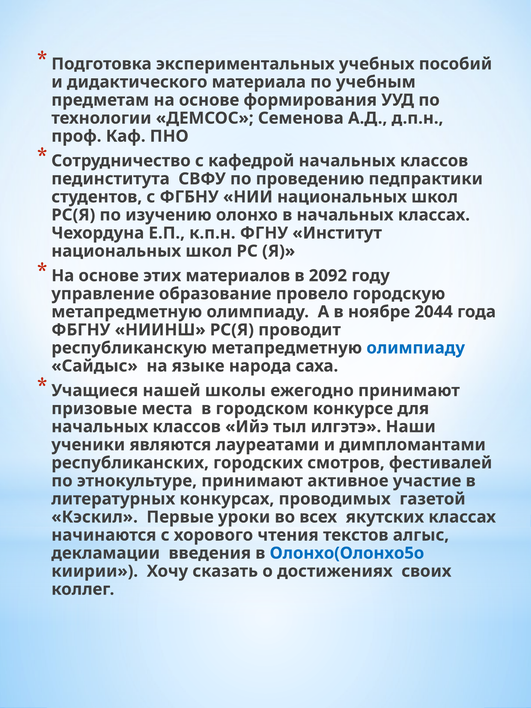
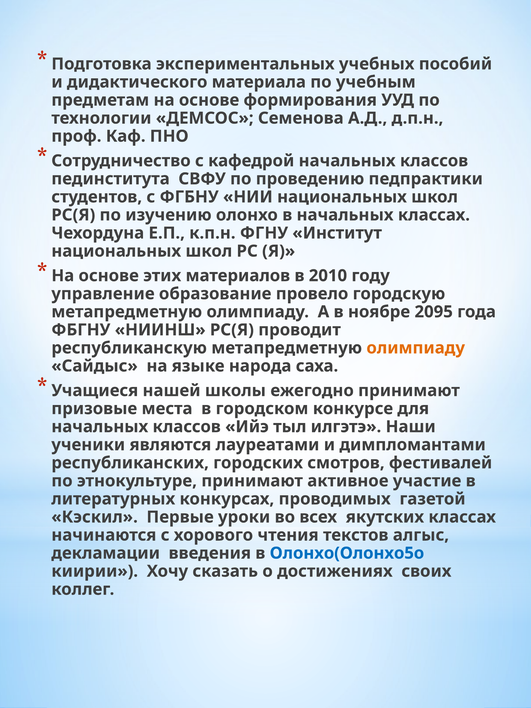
2092: 2092 -> 2010
2044: 2044 -> 2095
олимпиаду at (416, 348) colour: blue -> orange
